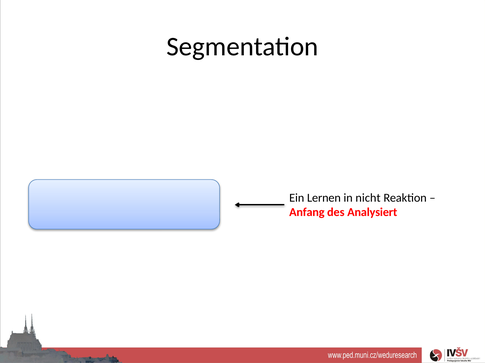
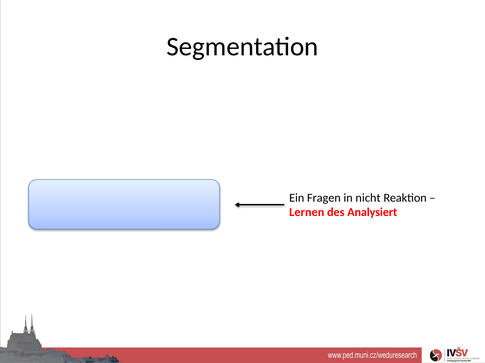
Lernen: Lernen -> Fragen
Anfang: Anfang -> Lernen
